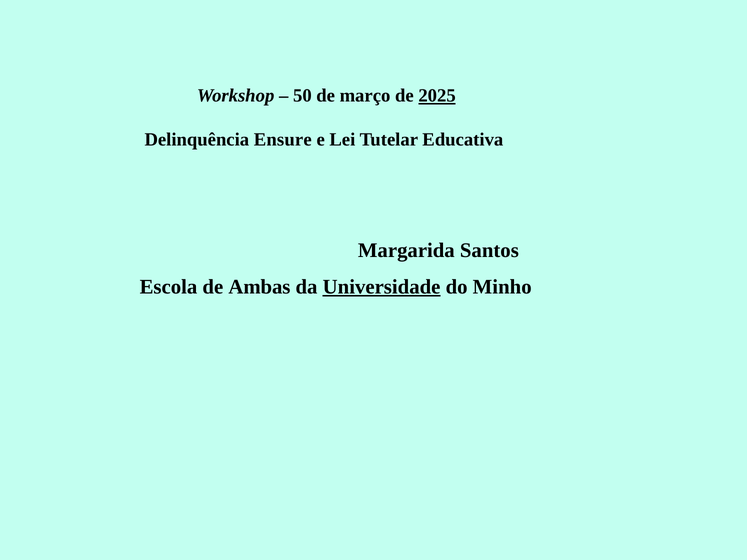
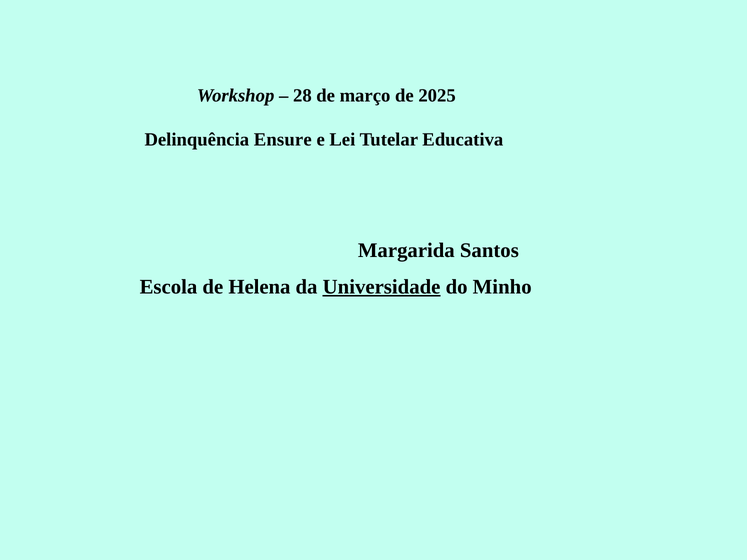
50: 50 -> 28
2025 underline: present -> none
Ambas: Ambas -> Helena
